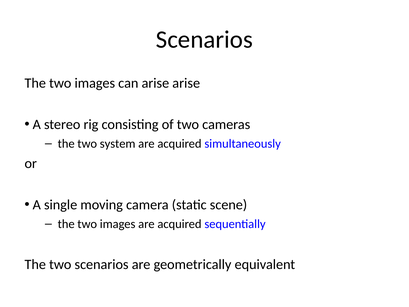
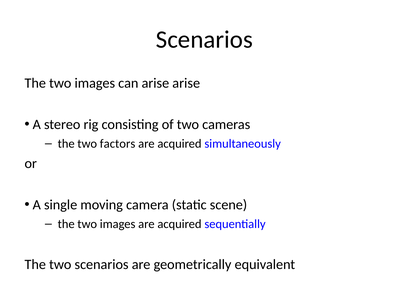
system: system -> factors
